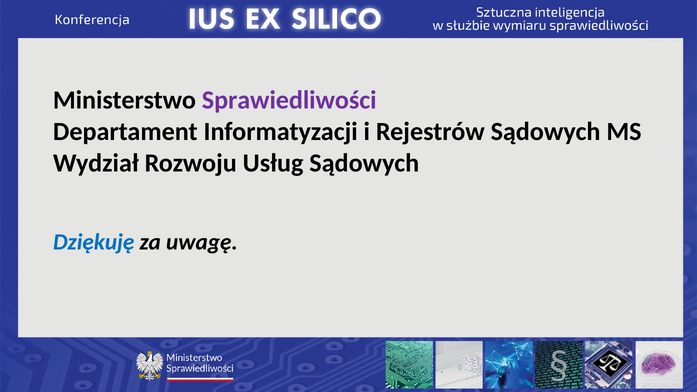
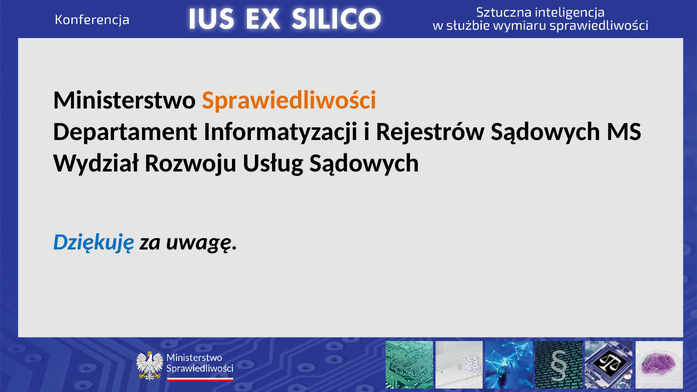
Sprawiedliwości colour: purple -> orange
